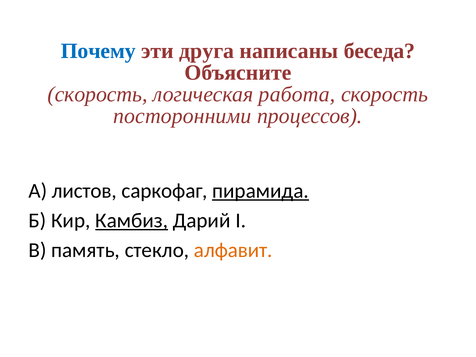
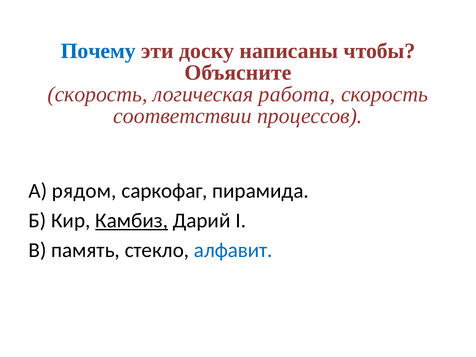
друга: друга -> доску
беседа: беседа -> чтобы
посторонними: посторонними -> соответствии
листов: листов -> рядом
пирамида underline: present -> none
алфавит colour: orange -> blue
